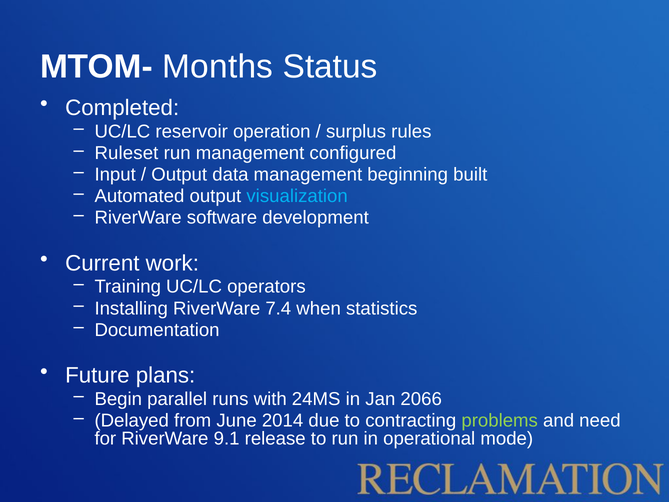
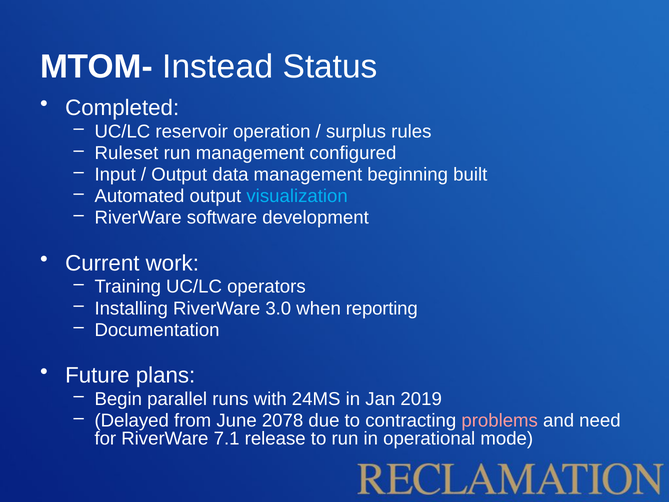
Months: Months -> Instead
7.4: 7.4 -> 3.0
statistics: statistics -> reporting
2066: 2066 -> 2019
2014: 2014 -> 2078
problems colour: light green -> pink
9.1: 9.1 -> 7.1
